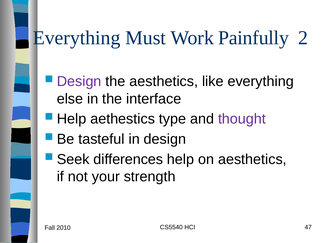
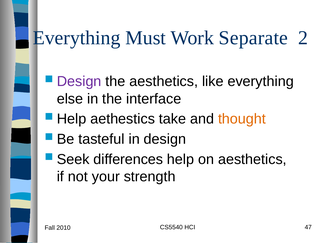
Painfully: Painfully -> Separate
type: type -> take
thought colour: purple -> orange
